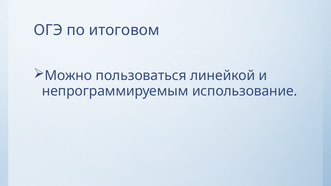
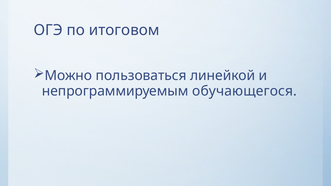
использование: использование -> обучающегося
